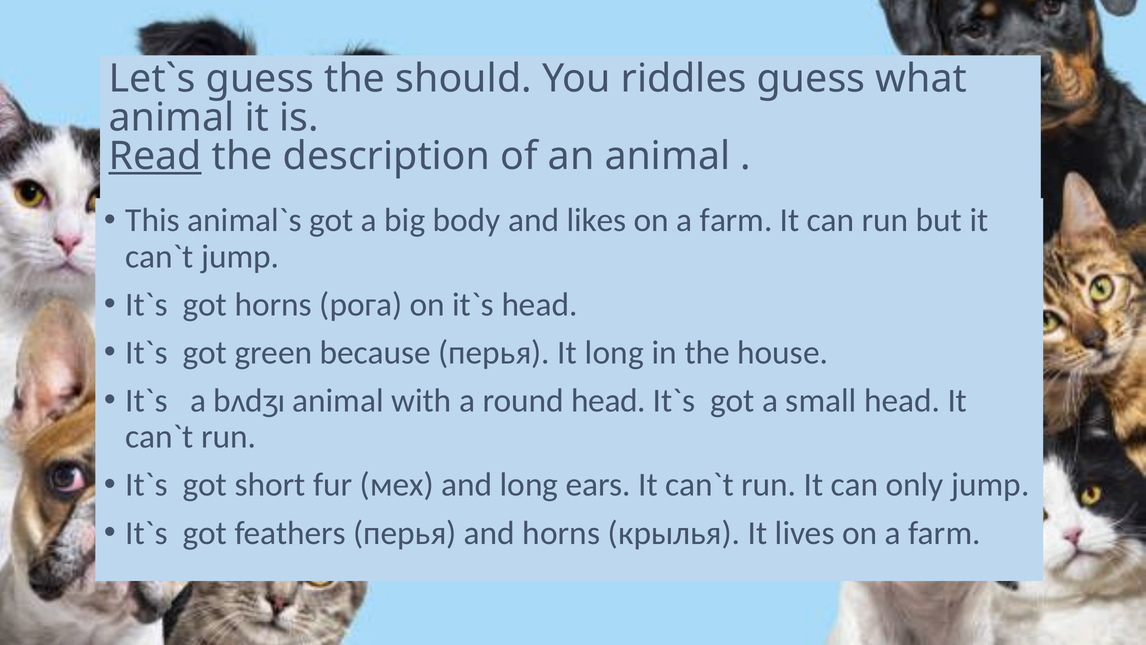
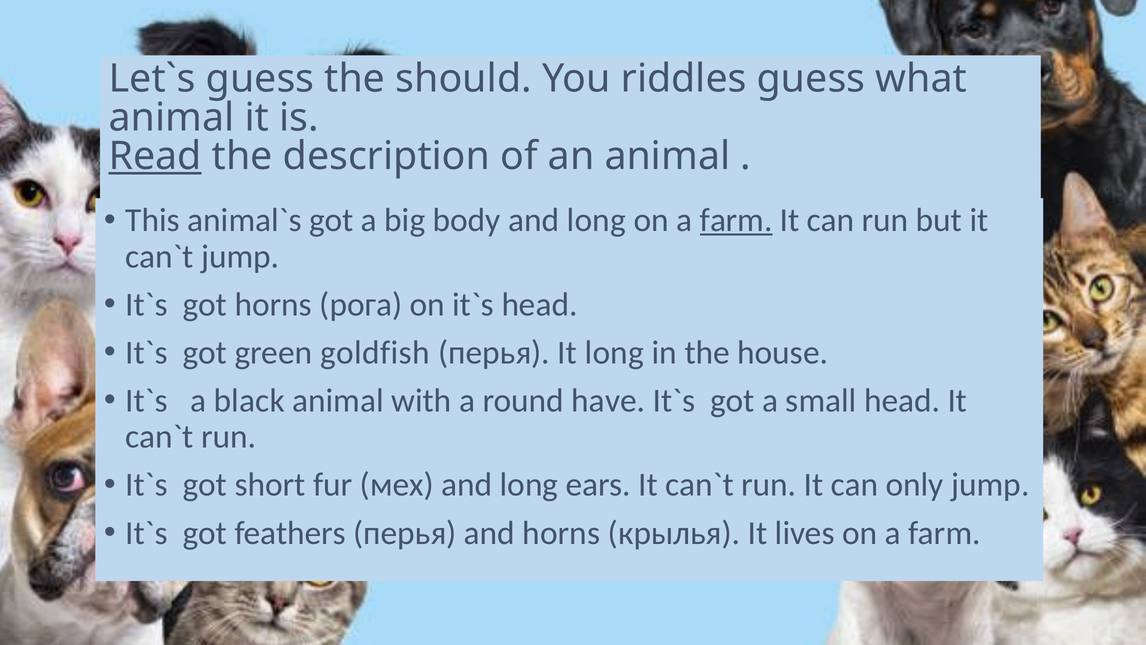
body and likes: likes -> long
farm at (736, 220) underline: none -> present
because: because -> goldfish
bʌdʒɪ: bʌdʒɪ -> black
round head: head -> have
